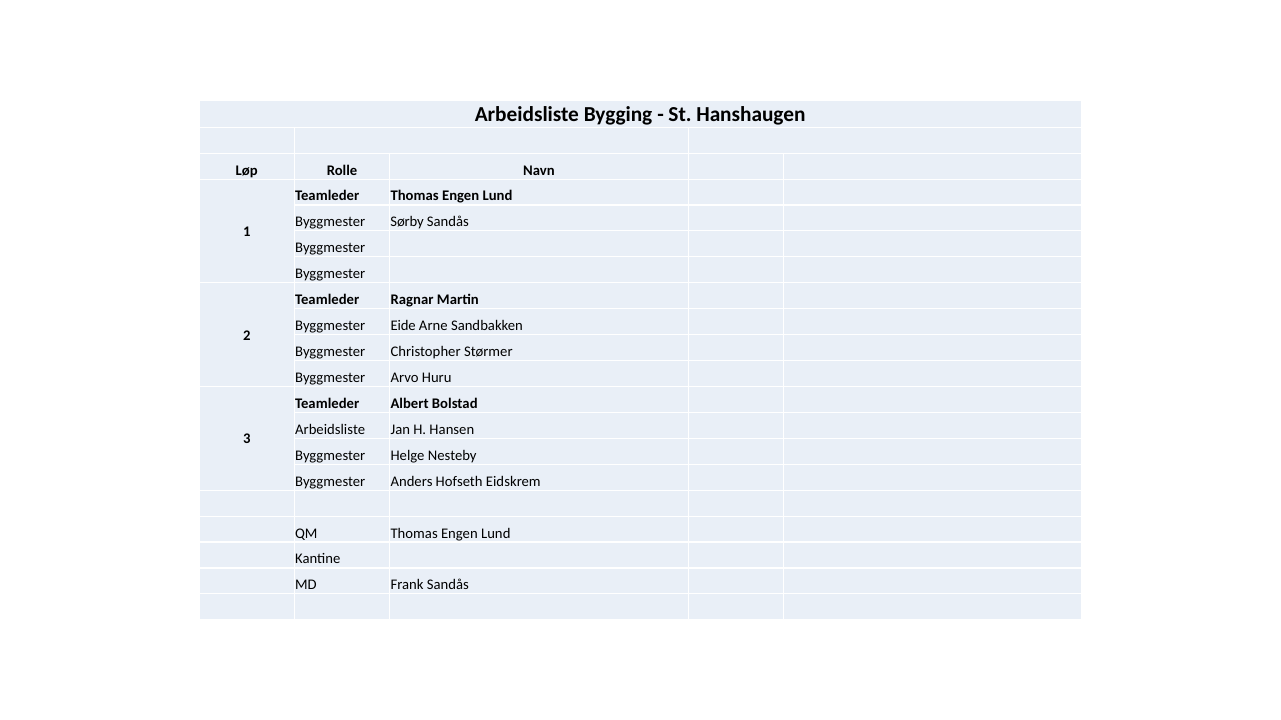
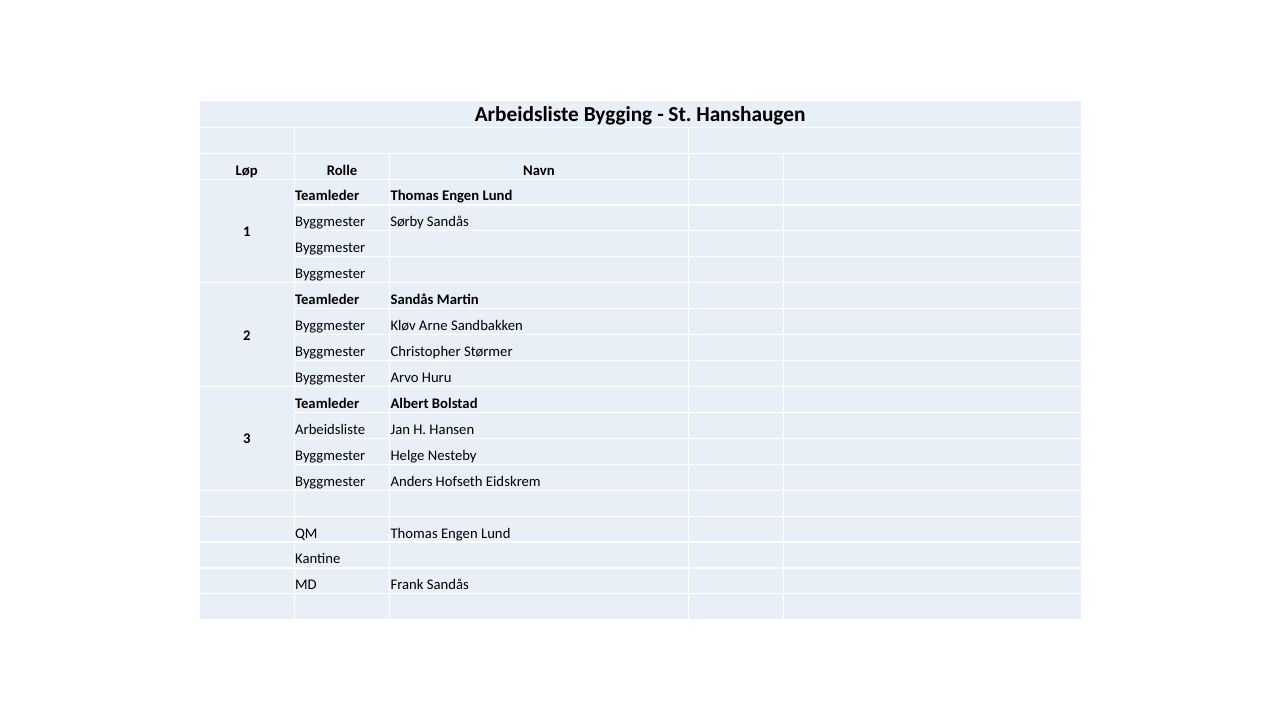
Teamleder Ragnar: Ragnar -> Sandås
Eide: Eide -> Kløv
